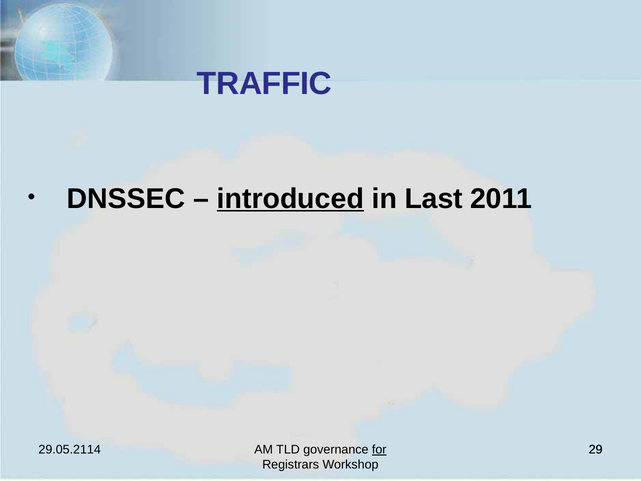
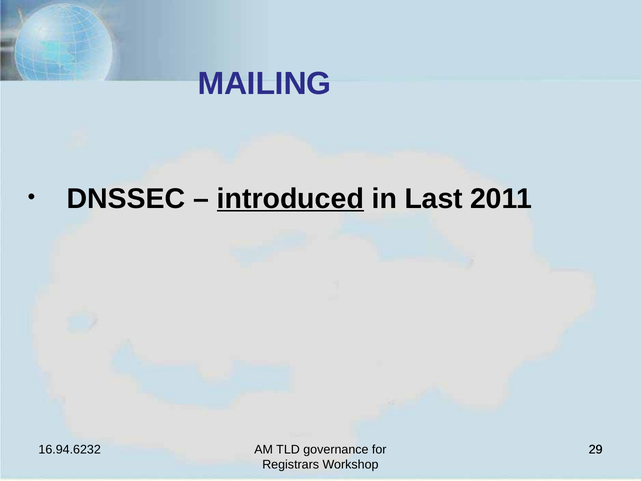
TRAFFIC: TRAFFIC -> MAILING
29.05.2114: 29.05.2114 -> 16.94.6232
for underline: present -> none
